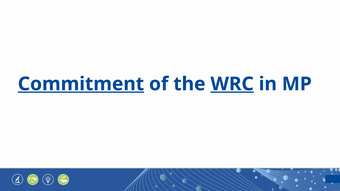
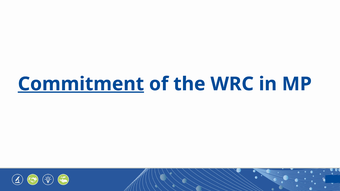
WRC underline: present -> none
